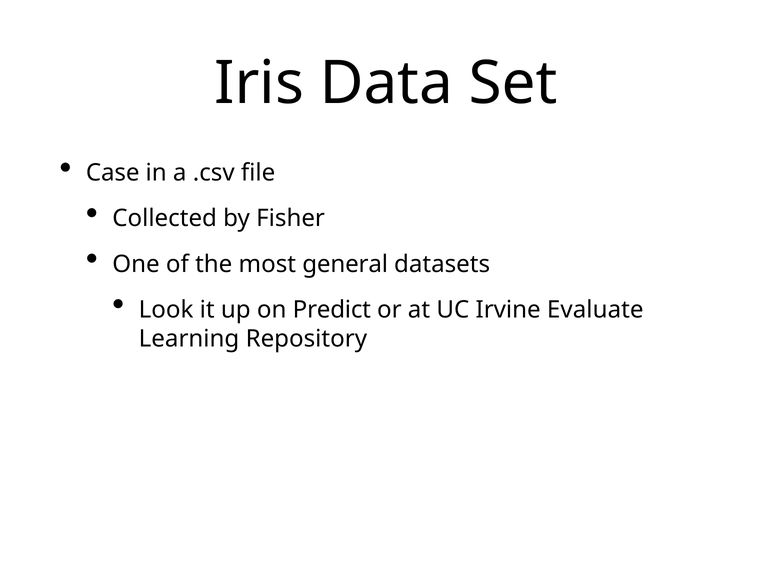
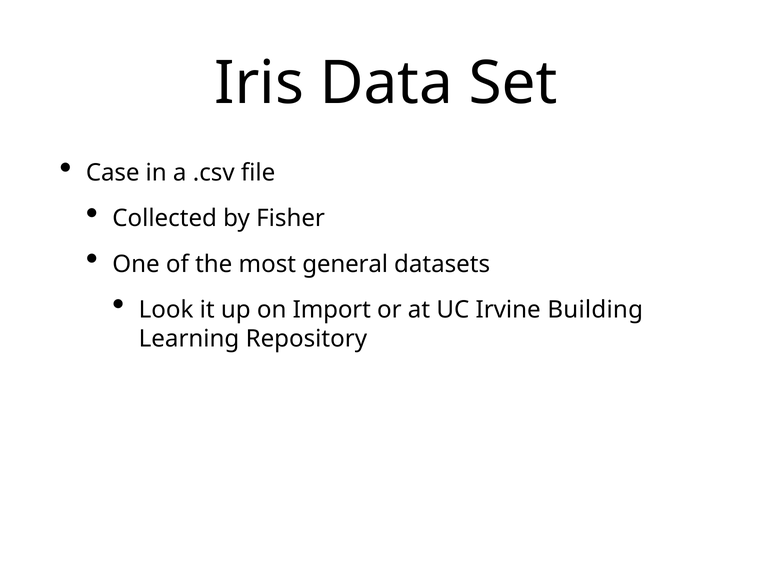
Predict: Predict -> Import
Evaluate: Evaluate -> Building
